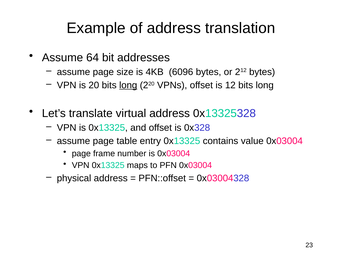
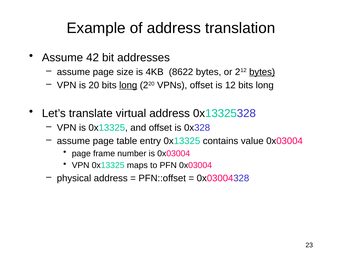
64: 64 -> 42
6096: 6096 -> 8622
bytes at (262, 72) underline: none -> present
